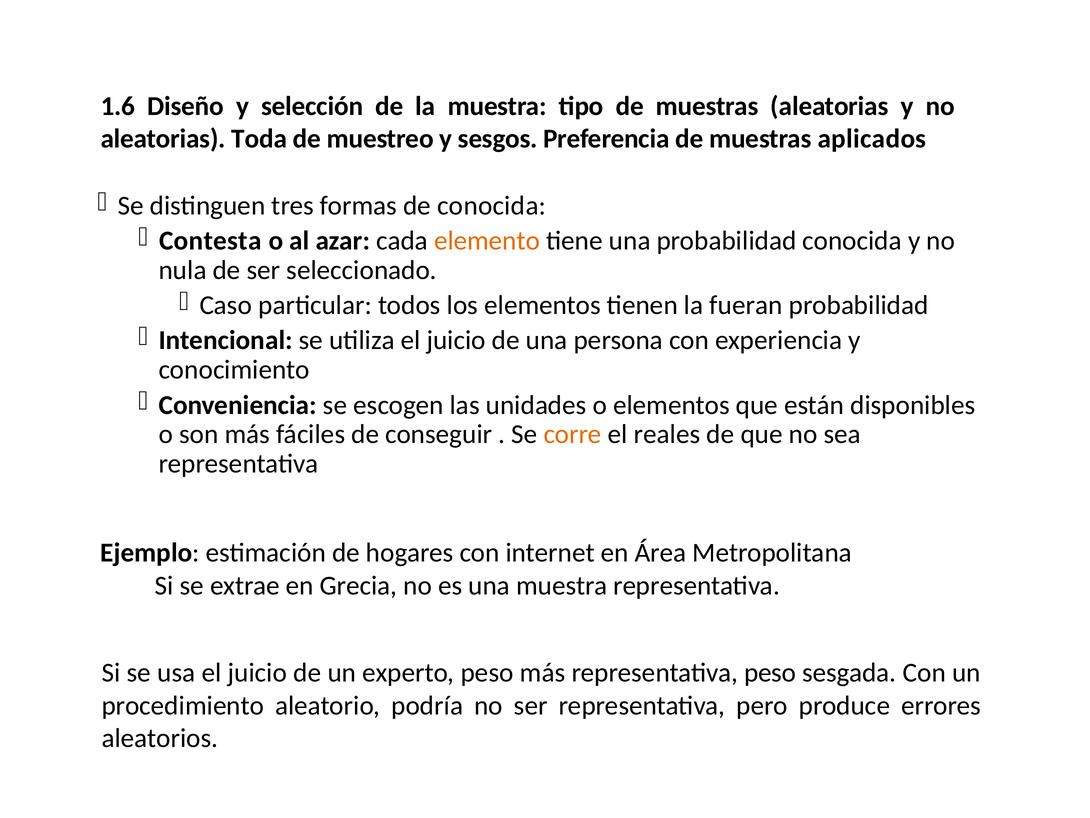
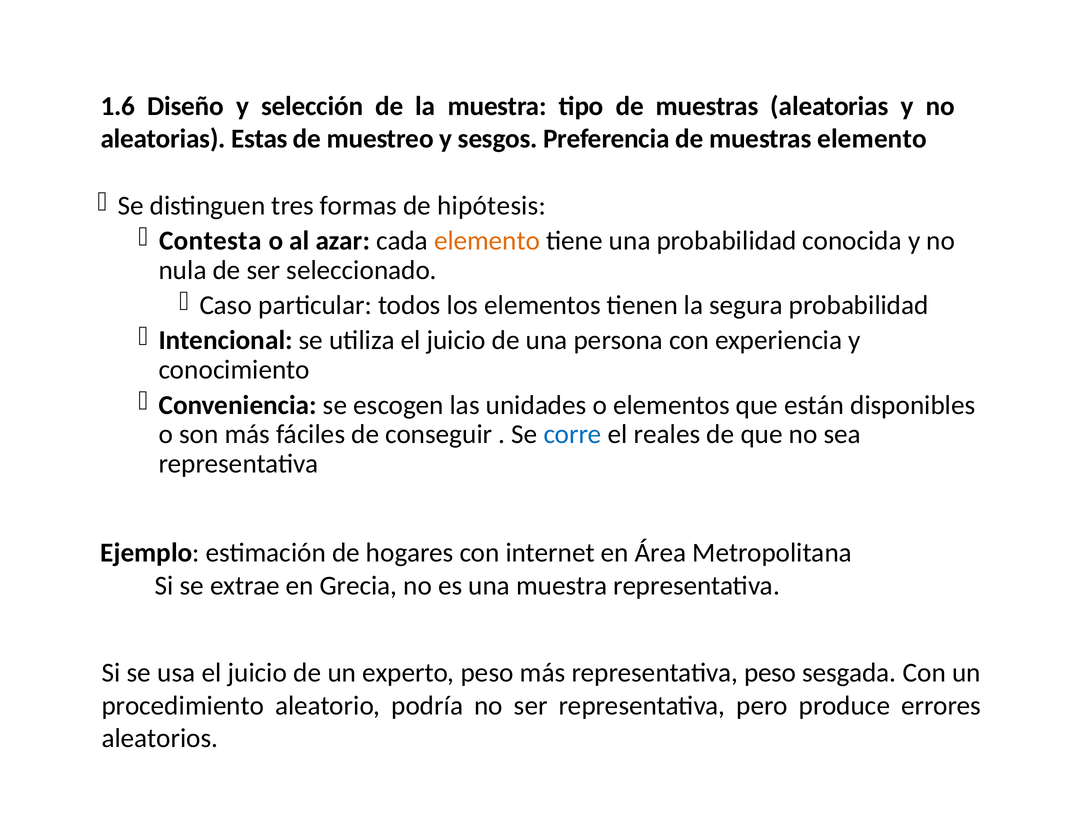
Toda: Toda -> Estas
muestras aplicados: aplicados -> elemento
de conocida: conocida -> hipótesis
fueran: fueran -> segura
corre colour: orange -> blue
